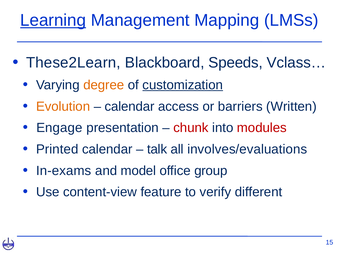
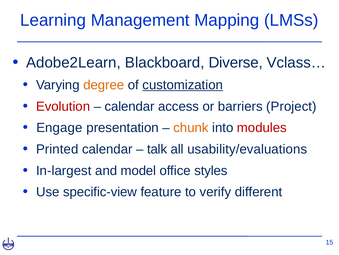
Learning underline: present -> none
These2Learn: These2Learn -> Adobe2Learn
Speeds: Speeds -> Diverse
Evolution colour: orange -> red
Written: Written -> Project
chunk colour: red -> orange
involves/evaluations: involves/evaluations -> usability/evaluations
In-exams: In-exams -> In-largest
group: group -> styles
content-view: content-view -> specific-view
